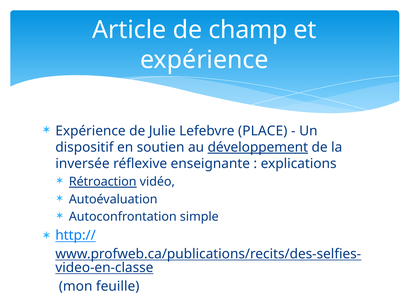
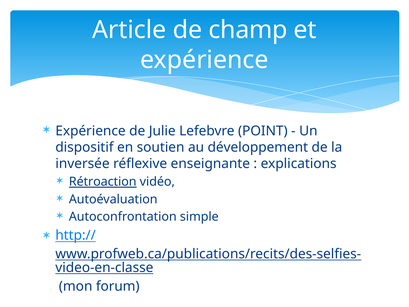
PLACE: PLACE -> POINT
développement underline: present -> none
feuille: feuille -> forum
